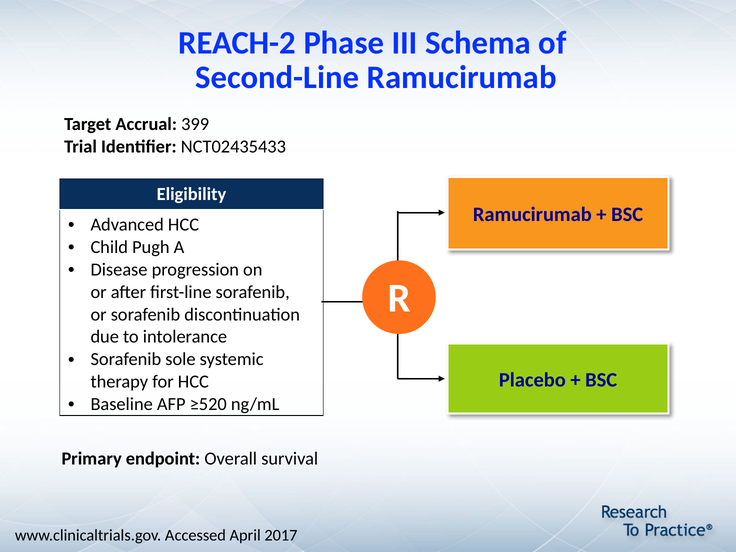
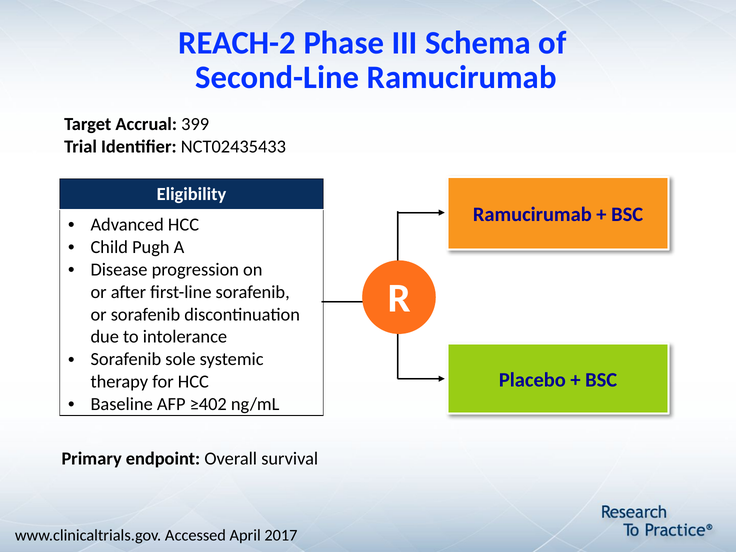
≥520: ≥520 -> ≥402
